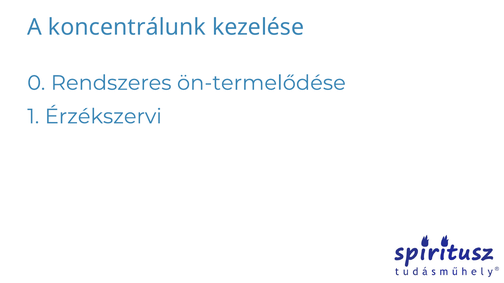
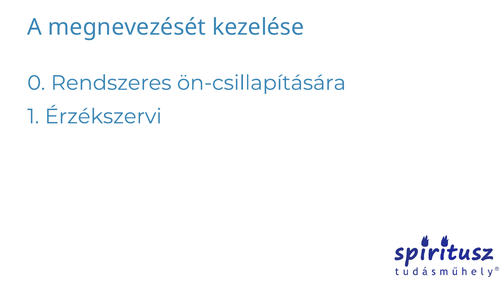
koncentrálunk: koncentrálunk -> megnevezését
ön-termelődése: ön-termelődése -> ön-csillapítására
